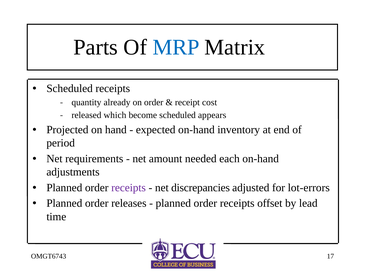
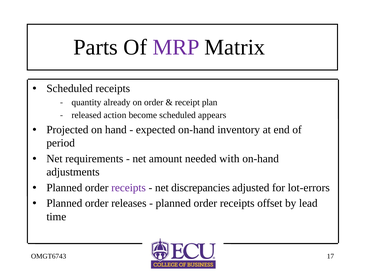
MRP colour: blue -> purple
cost: cost -> plan
which: which -> action
each: each -> with
